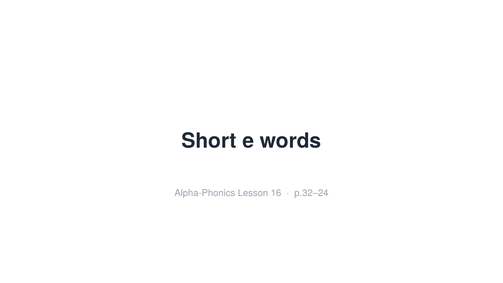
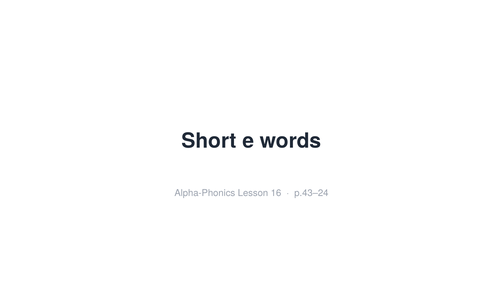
p.32–24: p.32–24 -> p.43–24
